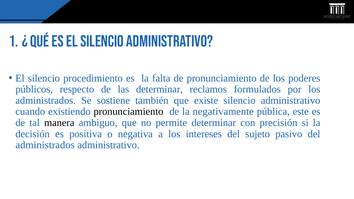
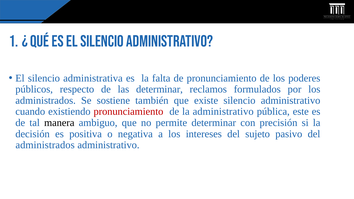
procedimiento: procedimiento -> administrativa
pronunciamiento at (128, 112) colour: black -> red
la negativamente: negativamente -> administrativo
